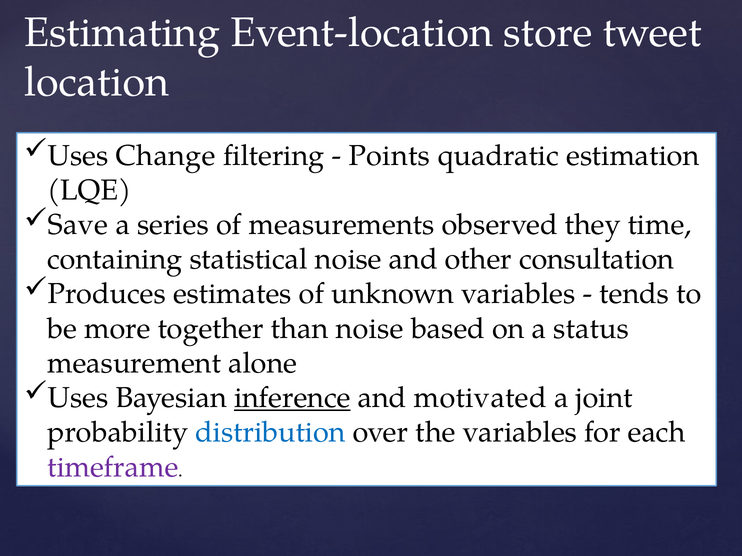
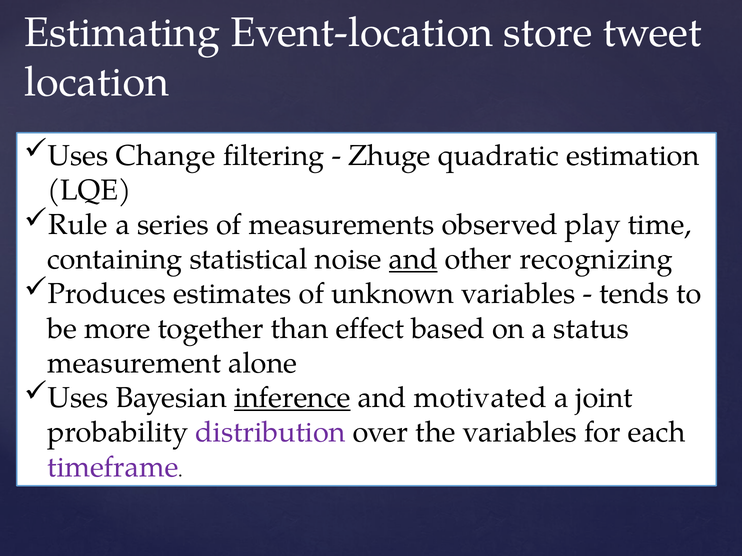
Points: Points -> Zhuge
Save: Save -> Rule
they: they -> play
and at (413, 260) underline: none -> present
consultation: consultation -> recognizing
than noise: noise -> effect
distribution colour: blue -> purple
